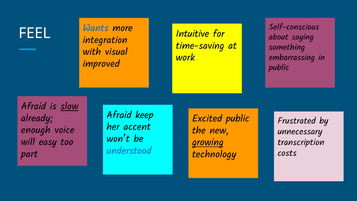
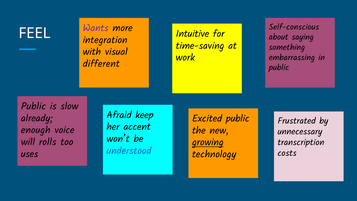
Wants colour: blue -> purple
improved: improved -> different
Afraid at (34, 106): Afraid -> Public
slow underline: present -> none
easy: easy -> rolls
part: part -> uses
